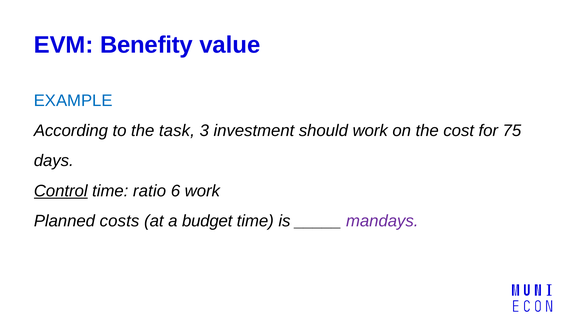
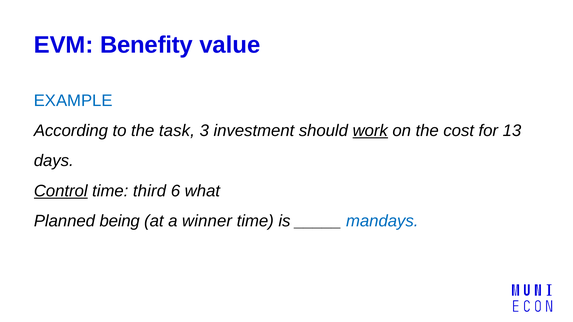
work at (370, 131) underline: none -> present
75: 75 -> 13
ratio: ratio -> third
6 work: work -> what
costs: costs -> being
budget: budget -> winner
mandays colour: purple -> blue
